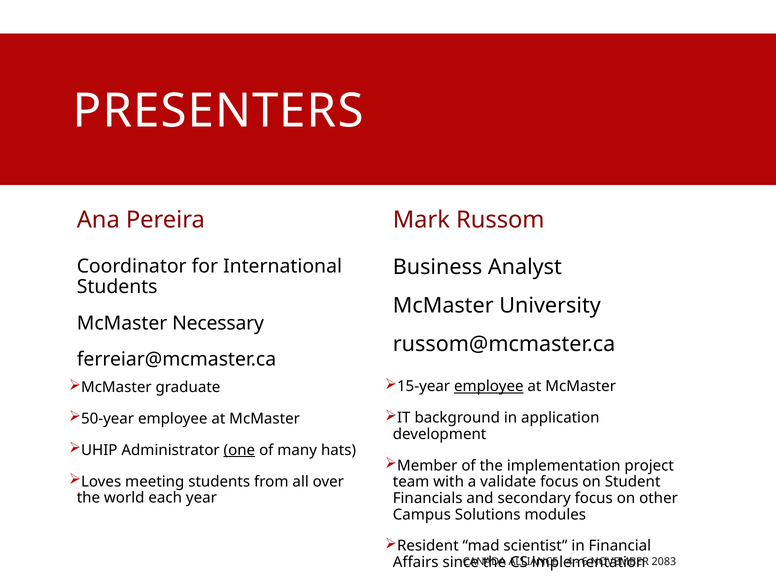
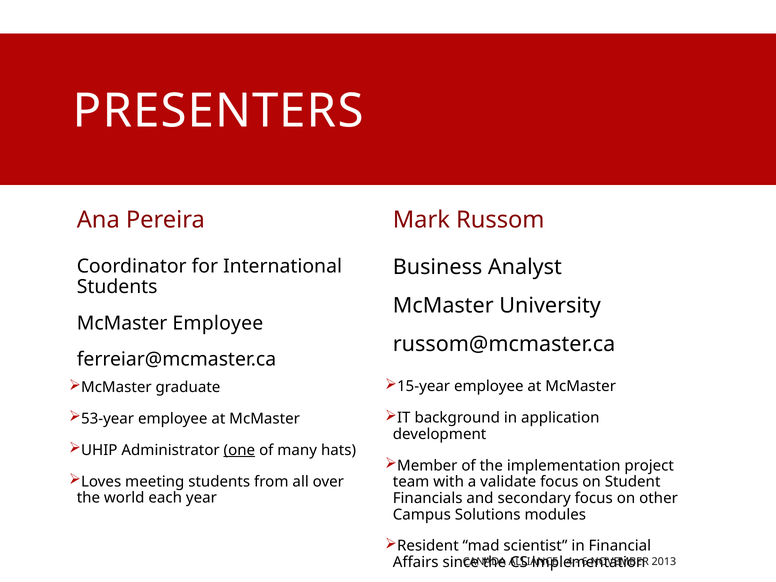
McMaster Necessary: Necessary -> Employee
employee at (489, 387) underline: present -> none
50-year: 50-year -> 53-year
2083: 2083 -> 2013
